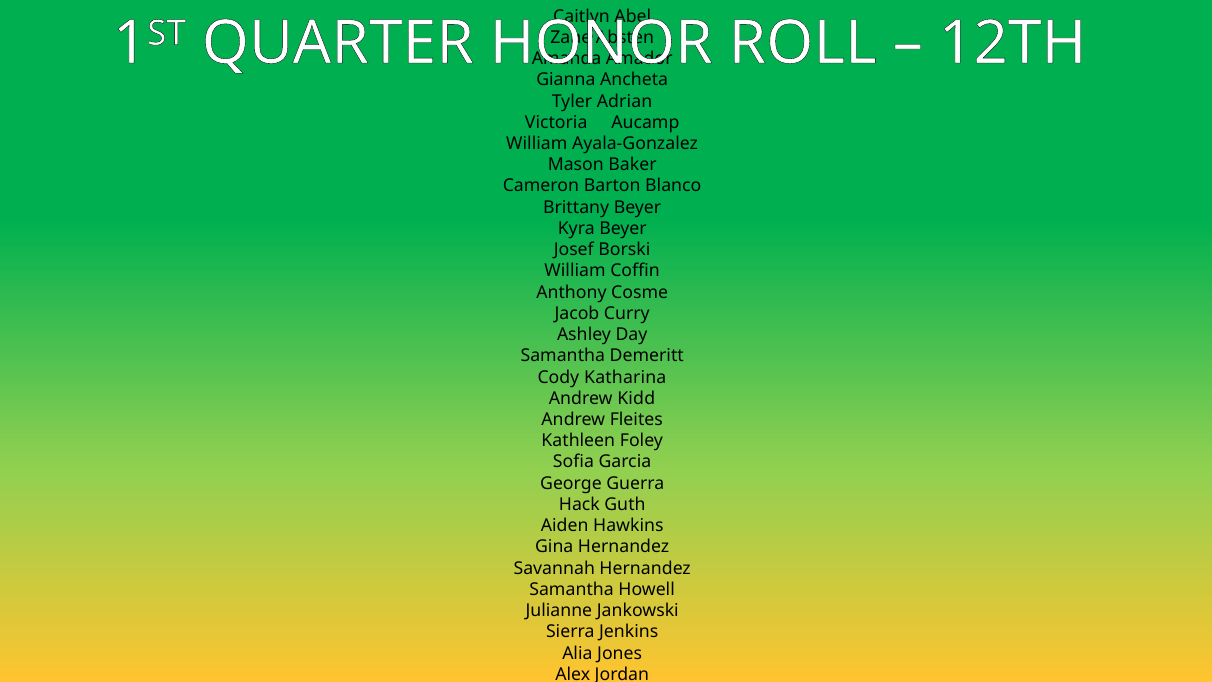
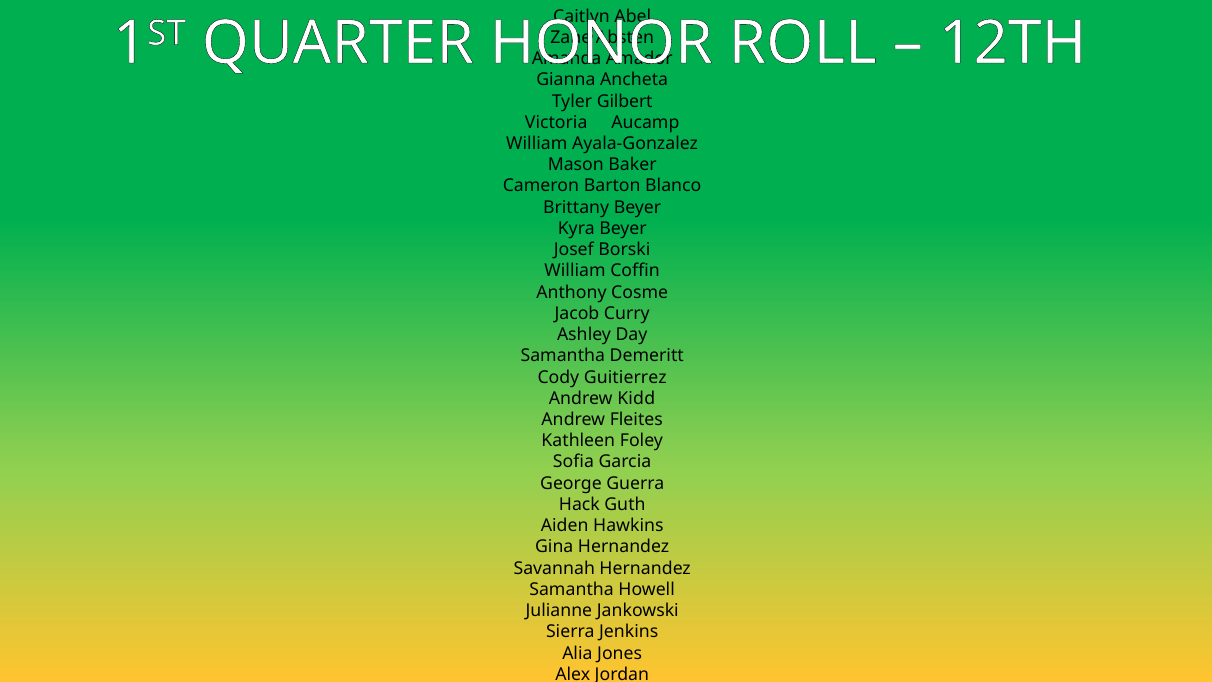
Adrian: Adrian -> Gilbert
Katharina: Katharina -> Guitierrez
